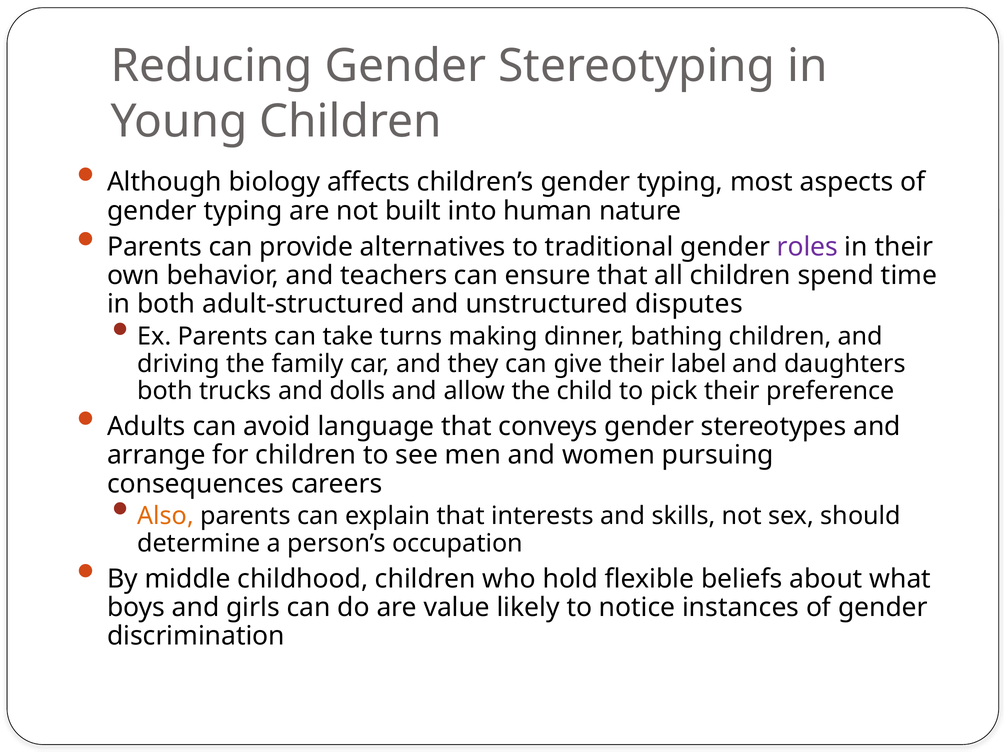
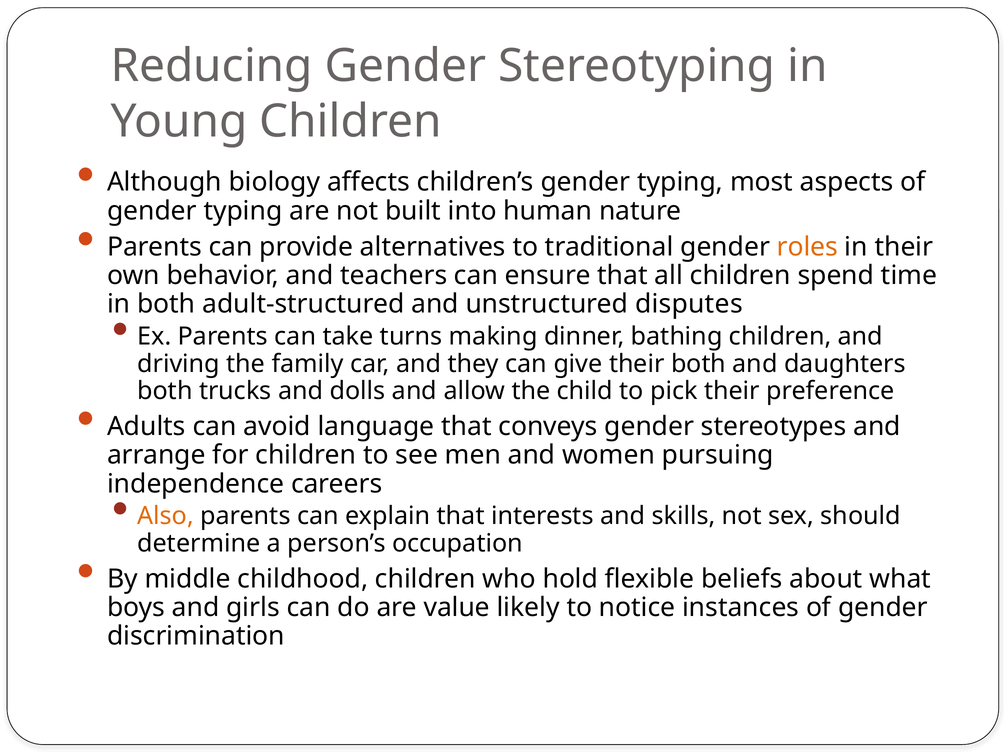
roles colour: purple -> orange
their label: label -> both
consequences: consequences -> independence
